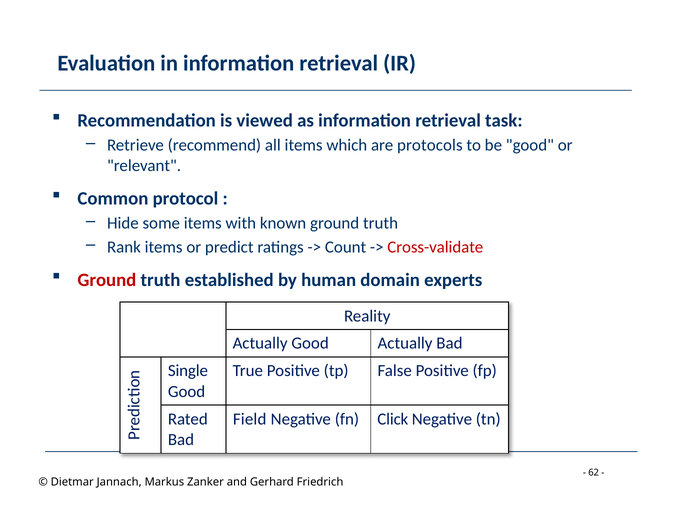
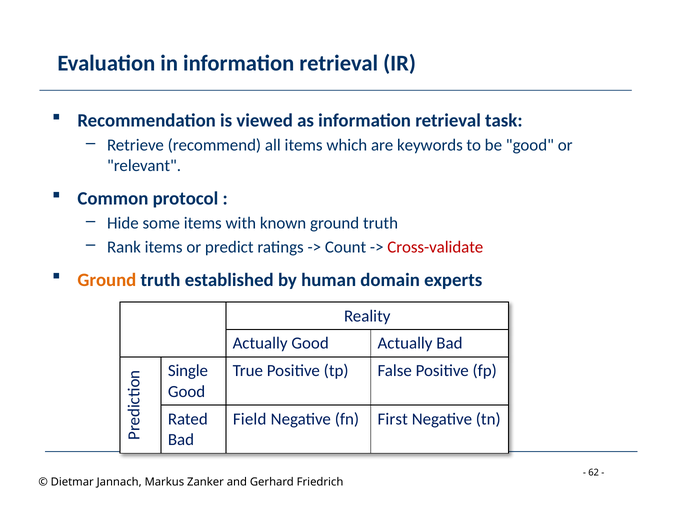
protocols: protocols -> keywords
Ground at (107, 280) colour: red -> orange
Click: Click -> First
